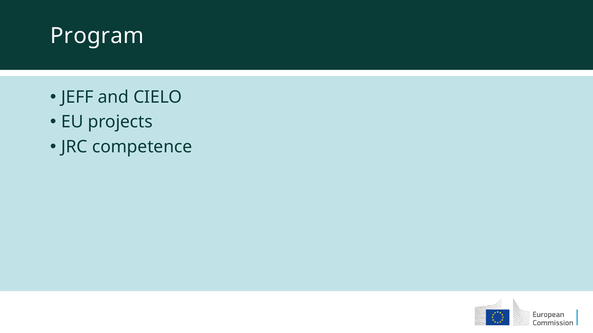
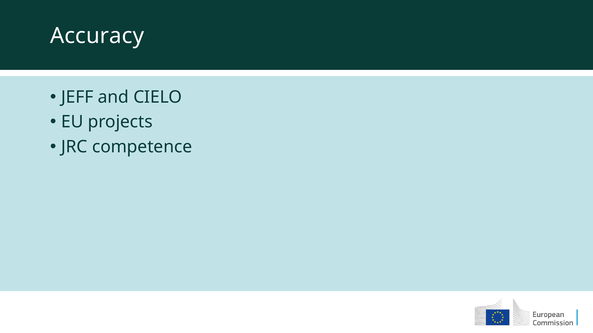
Program: Program -> Accuracy
